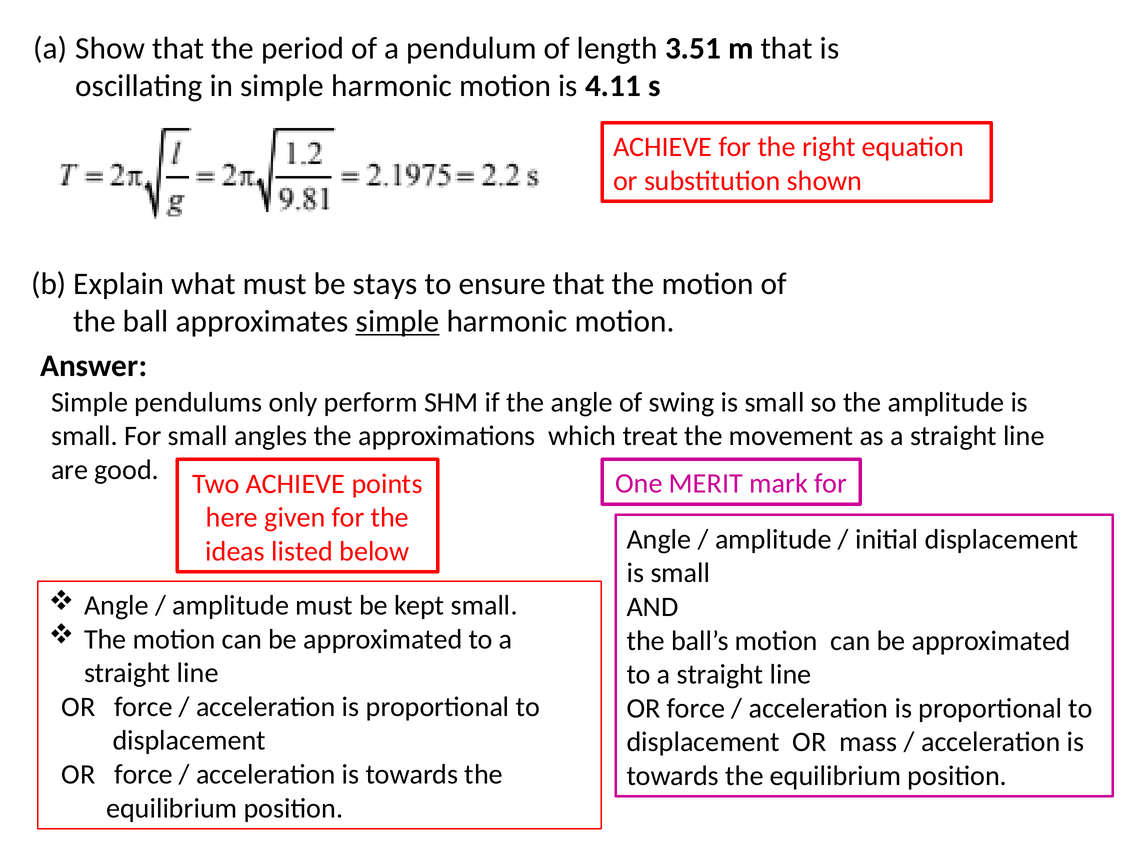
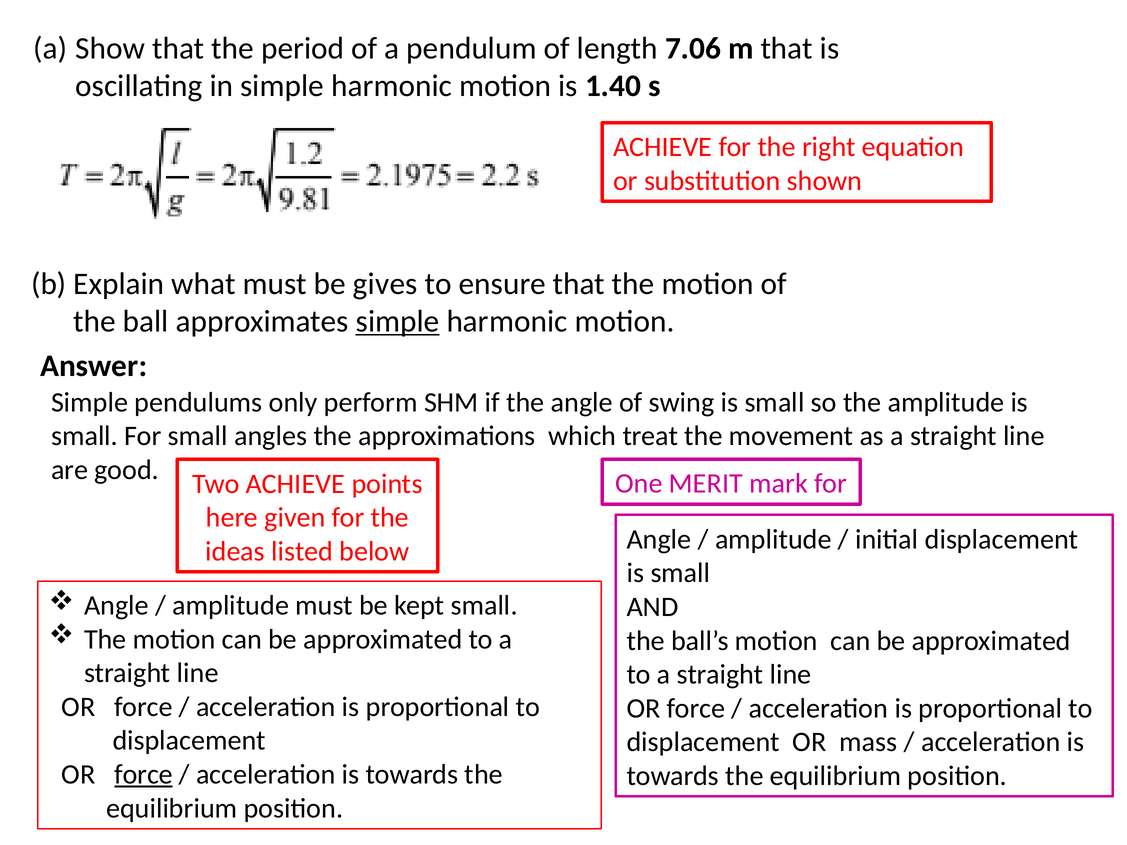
3.51: 3.51 -> 7.06
4.11: 4.11 -> 1.40
stays: stays -> gives
force at (144, 775) underline: none -> present
